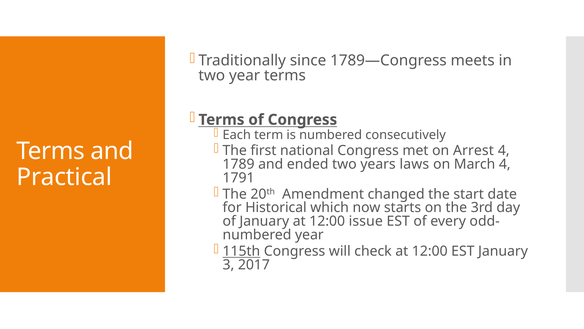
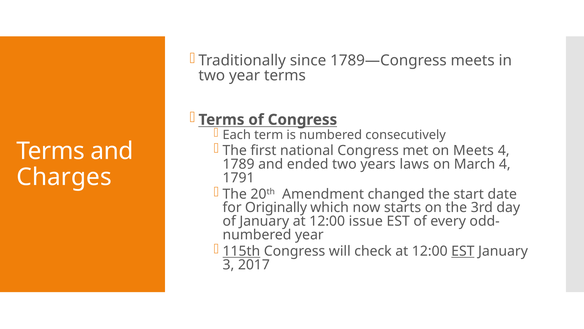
on Arrest: Arrest -> Meets
Practical: Practical -> Charges
Historical: Historical -> Originally
EST at (463, 251) underline: none -> present
